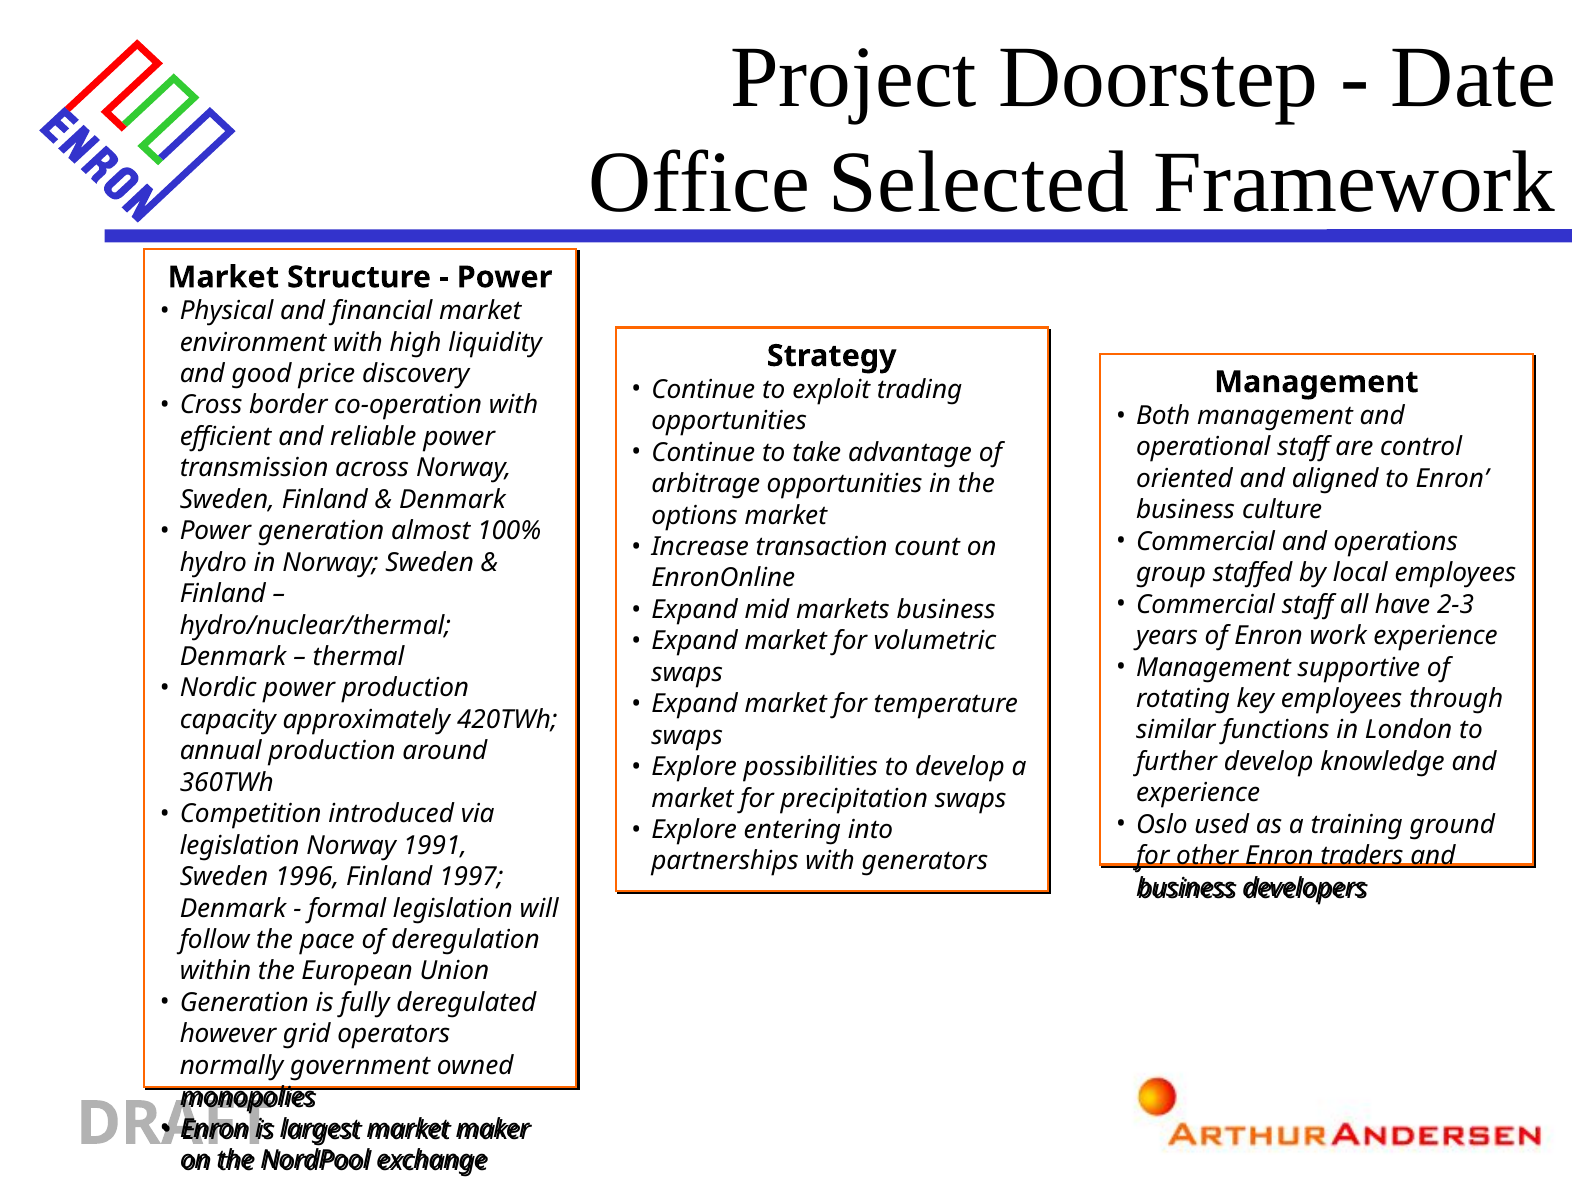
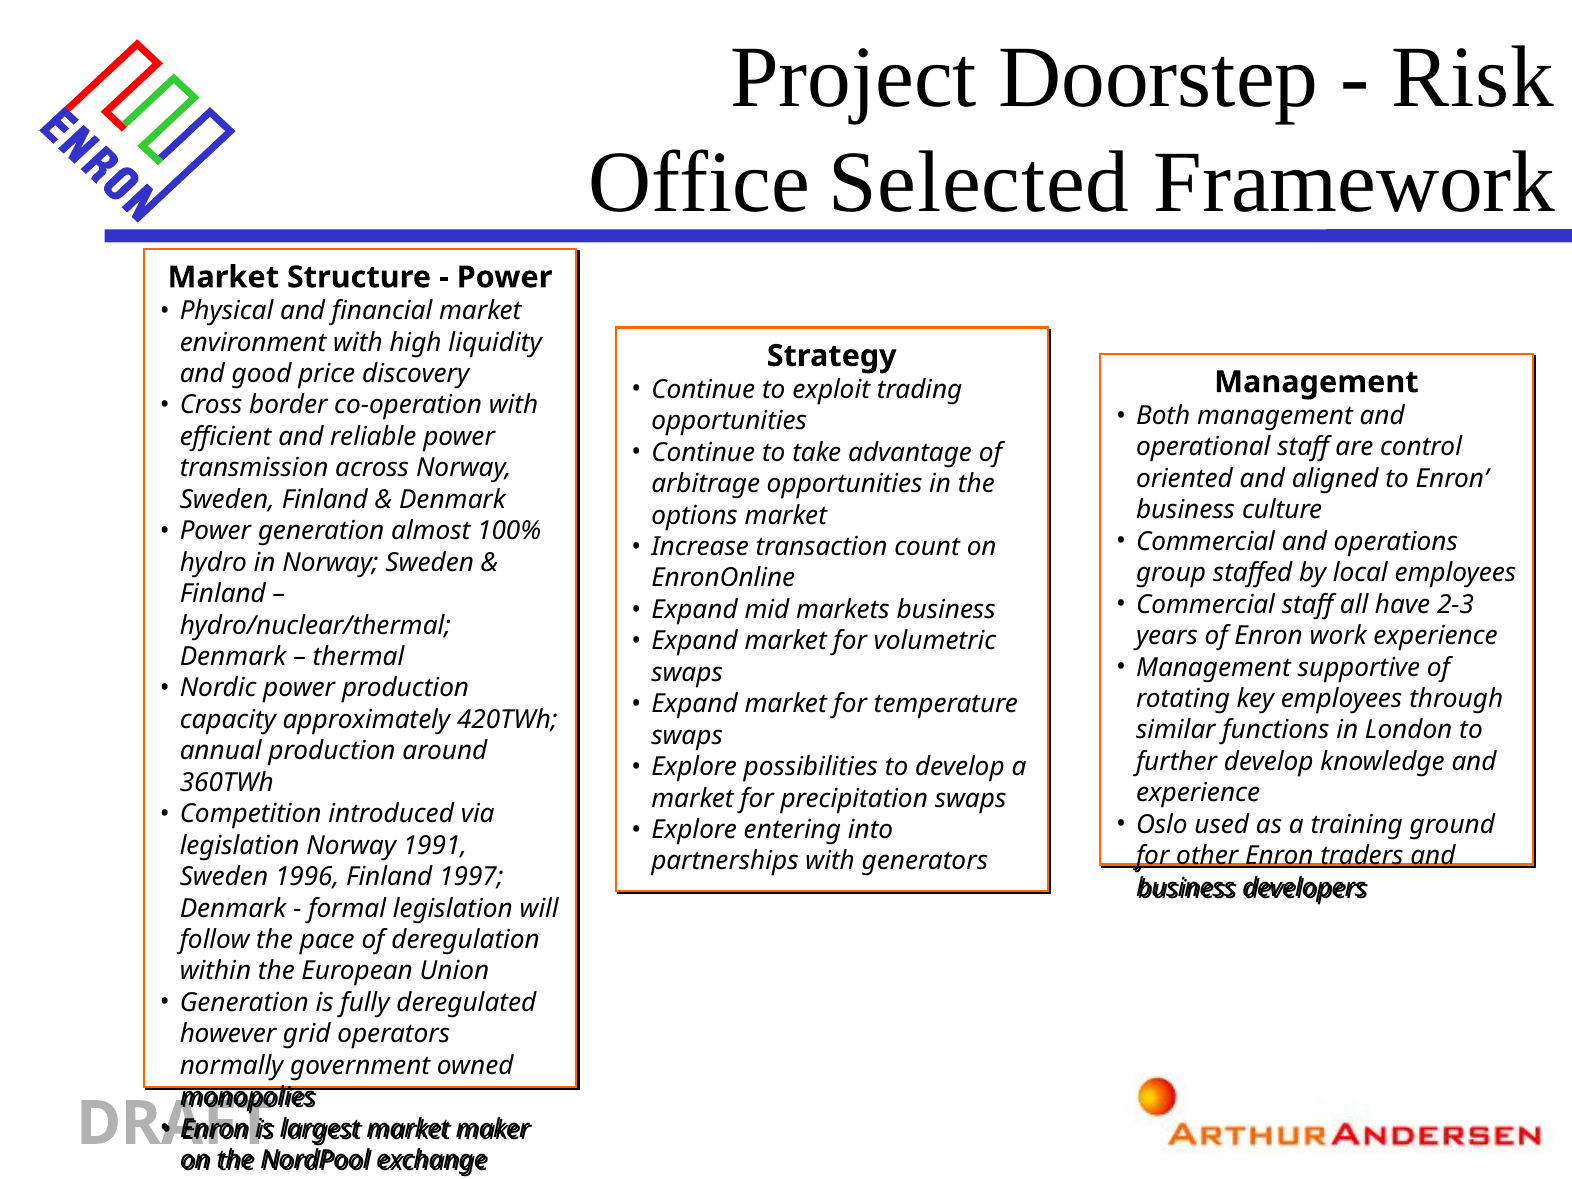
Date: Date -> Risk
